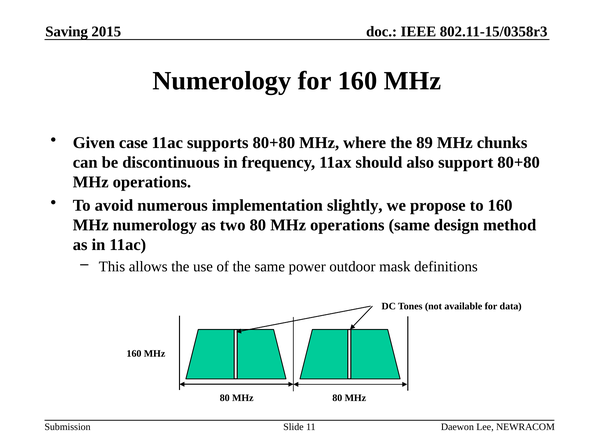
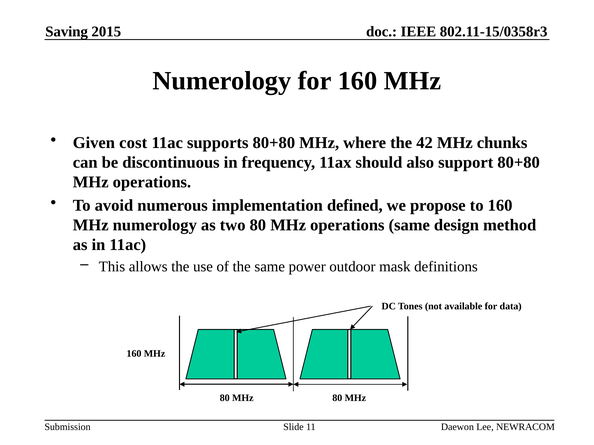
case: case -> cost
89: 89 -> 42
slightly: slightly -> defined
